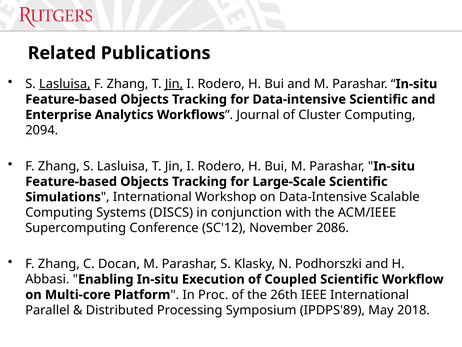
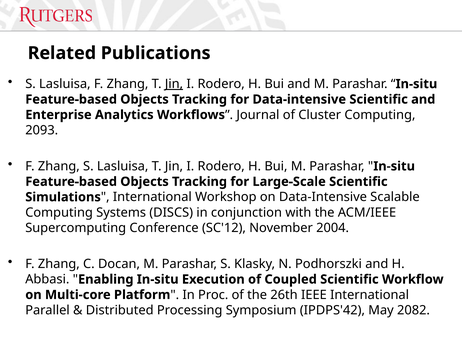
Lasluisa at (65, 84) underline: present -> none
2094: 2094 -> 2093
2086: 2086 -> 2004
IPDPS'89: IPDPS'89 -> IPDPS'42
2018: 2018 -> 2082
